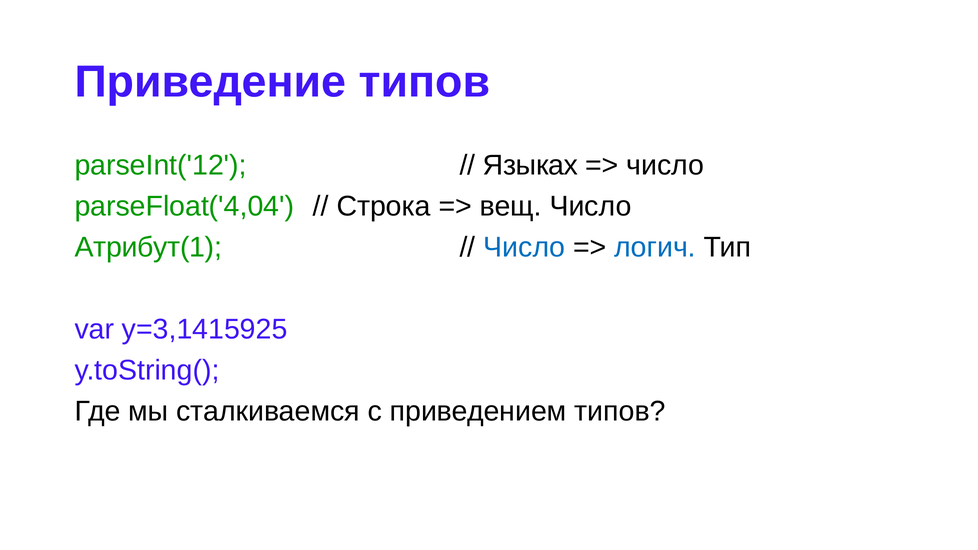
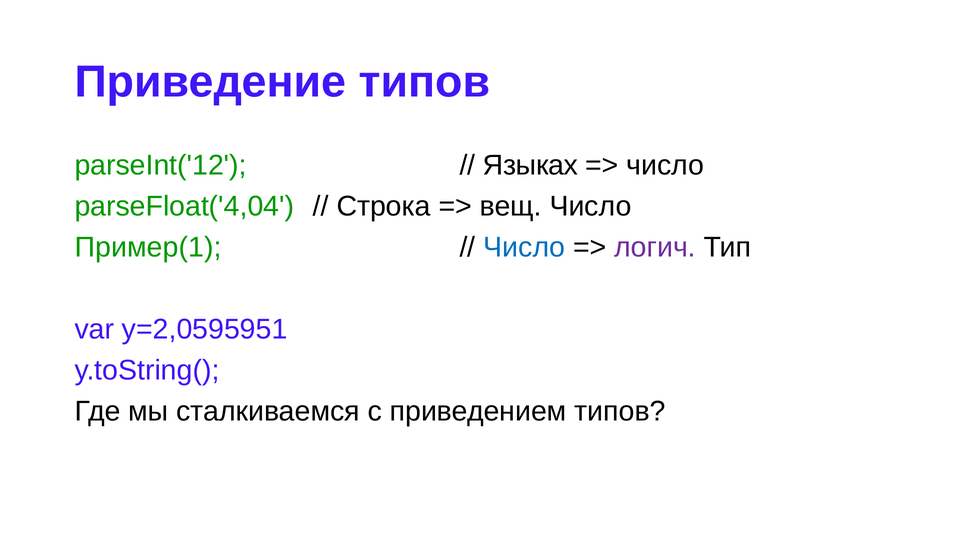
Атрибут(1: Атрибут(1 -> Пример(1
логич colour: blue -> purple
y=3,1415925: y=3,1415925 -> y=2,0595951
